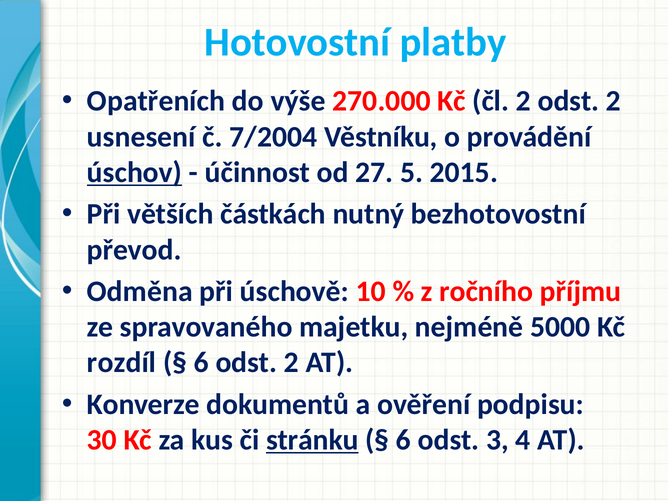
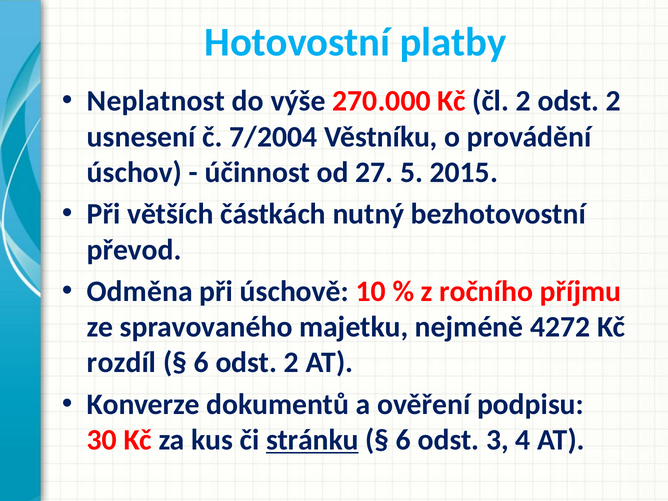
Opatřeních: Opatřeních -> Neplatnost
úschov underline: present -> none
5000: 5000 -> 4272
